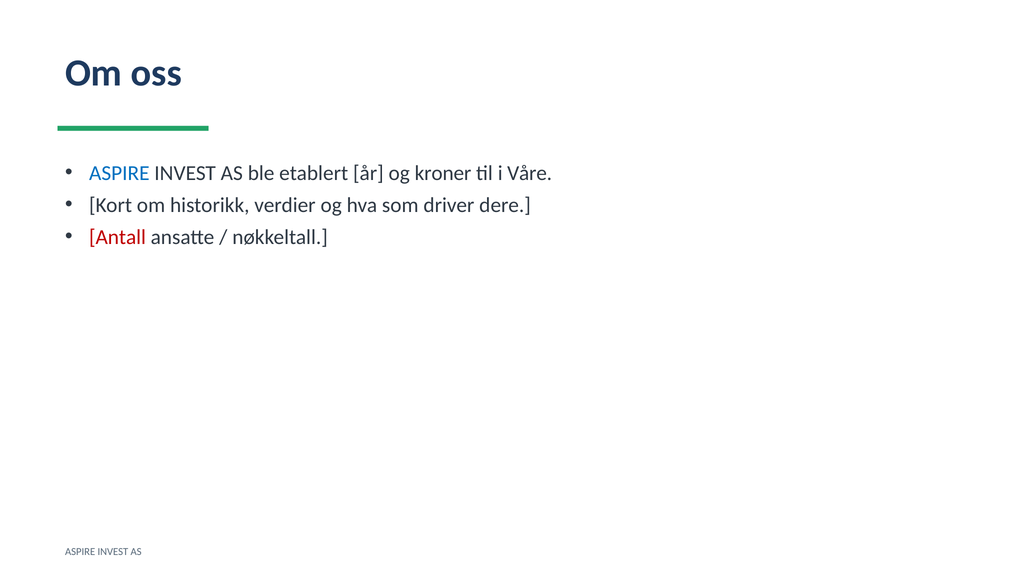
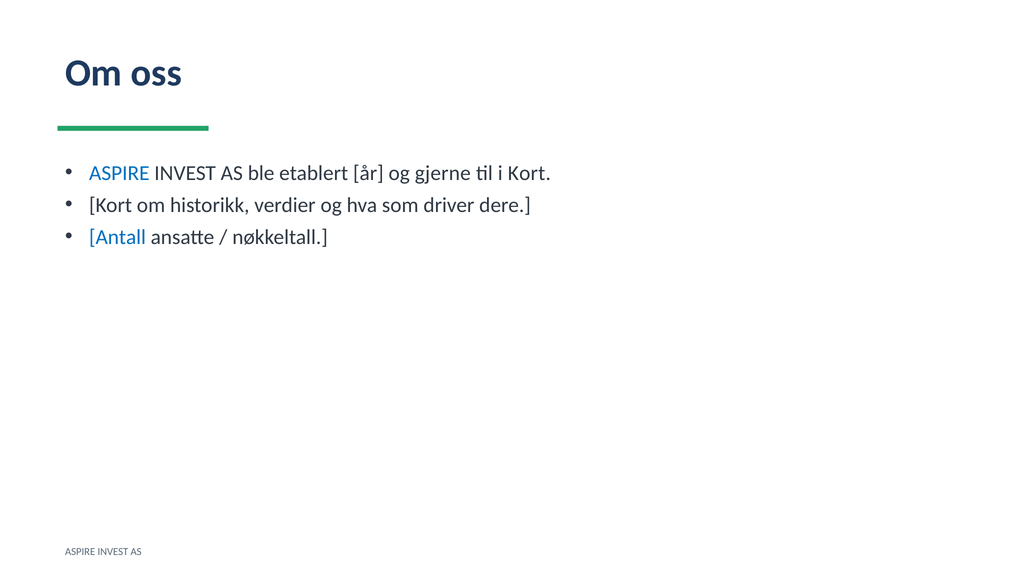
kroner: kroner -> gjerne
i Våre: Våre -> Kort
Antall colour: red -> blue
